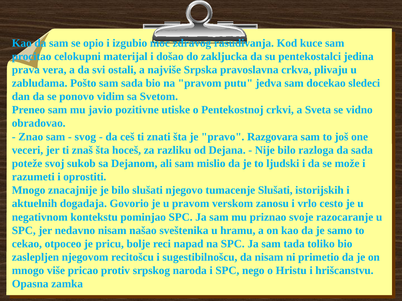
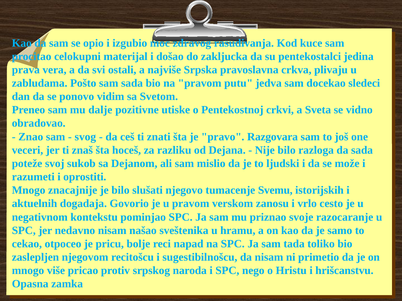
javio: javio -> dalje
tumacenje Slušati: Slušati -> Svemu
